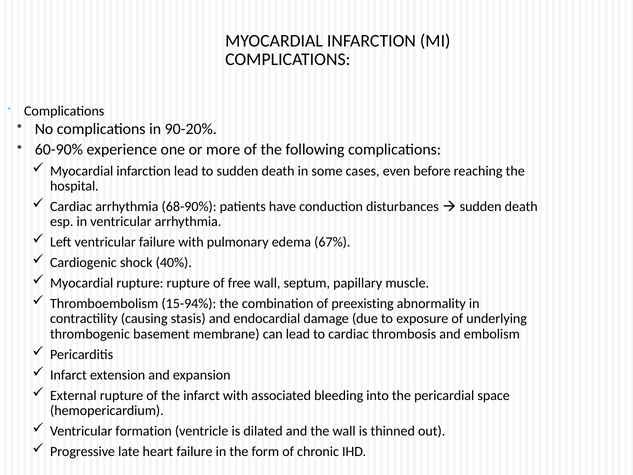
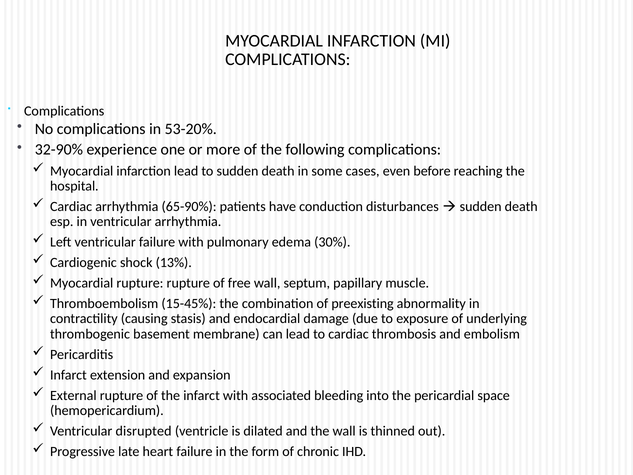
90-20%: 90-20% -> 53-20%
60-90%: 60-90% -> 32-90%
68-90%: 68-90% -> 65-90%
67%: 67% -> 30%
40%: 40% -> 13%
15-94%: 15-94% -> 15-45%
formation: formation -> disrupted
